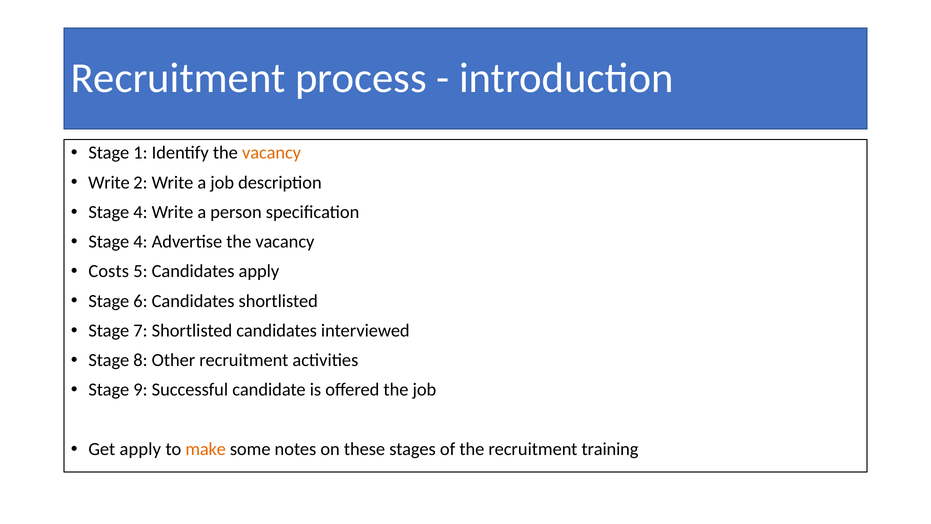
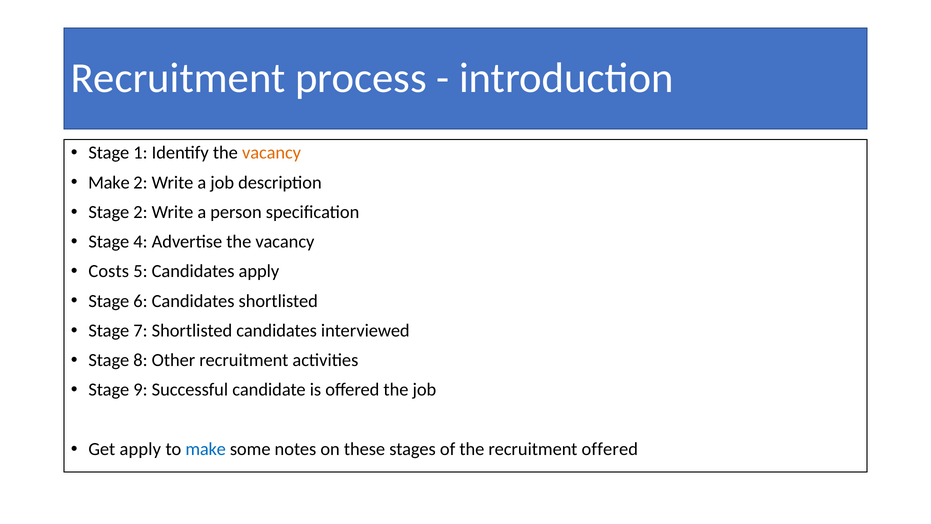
Write at (109, 182): Write -> Make
4 at (140, 212): 4 -> 2
make at (206, 449) colour: orange -> blue
recruitment training: training -> offered
